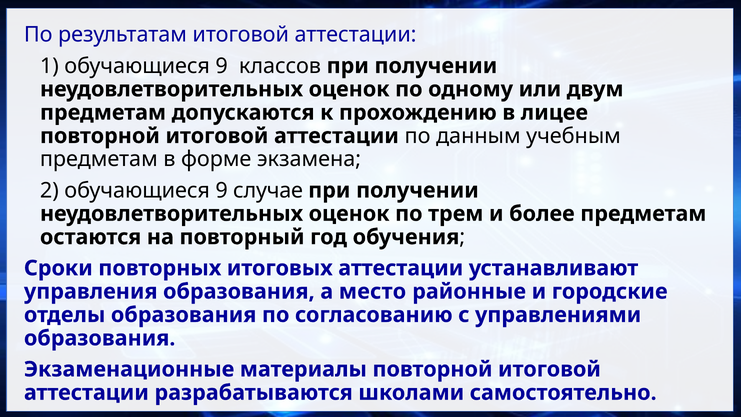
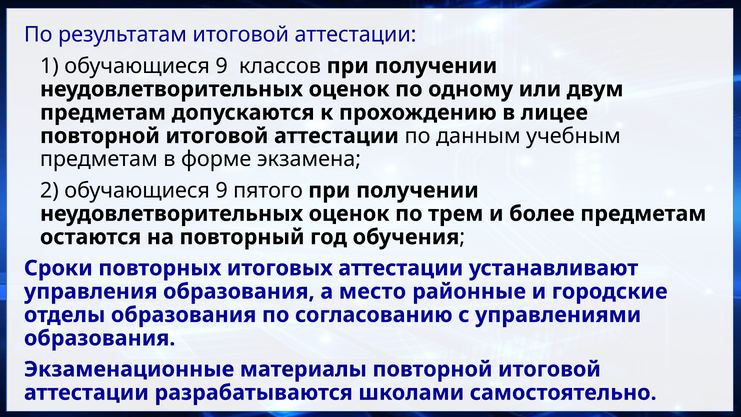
случае: случае -> пятого
